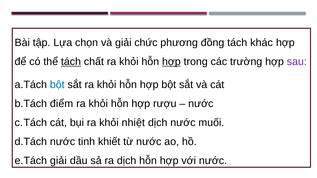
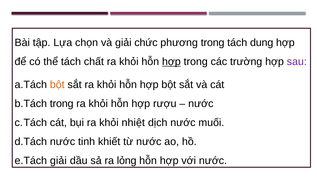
phương đồng: đồng -> trong
khác: khác -> dung
tách at (71, 62) underline: present -> none
bột at (57, 85) colour: blue -> orange
điểm at (62, 104): điểm -> trong
ra dịch: dịch -> lỏng
